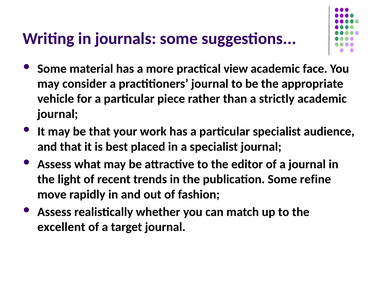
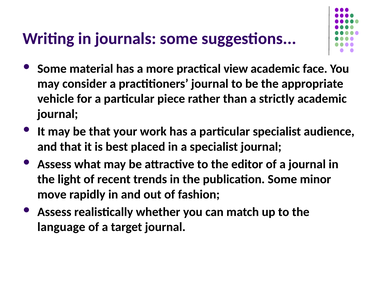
refine: refine -> minor
excellent: excellent -> language
